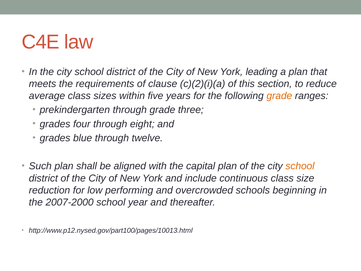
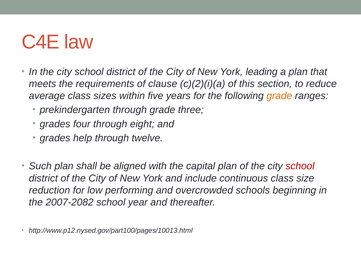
blue: blue -> help
school at (300, 166) colour: orange -> red
2007-2000: 2007-2000 -> 2007-2082
